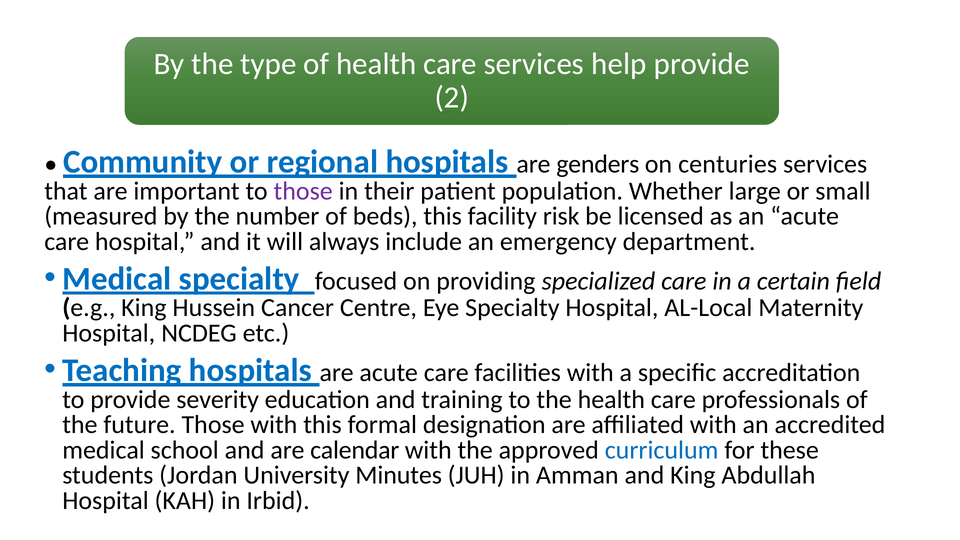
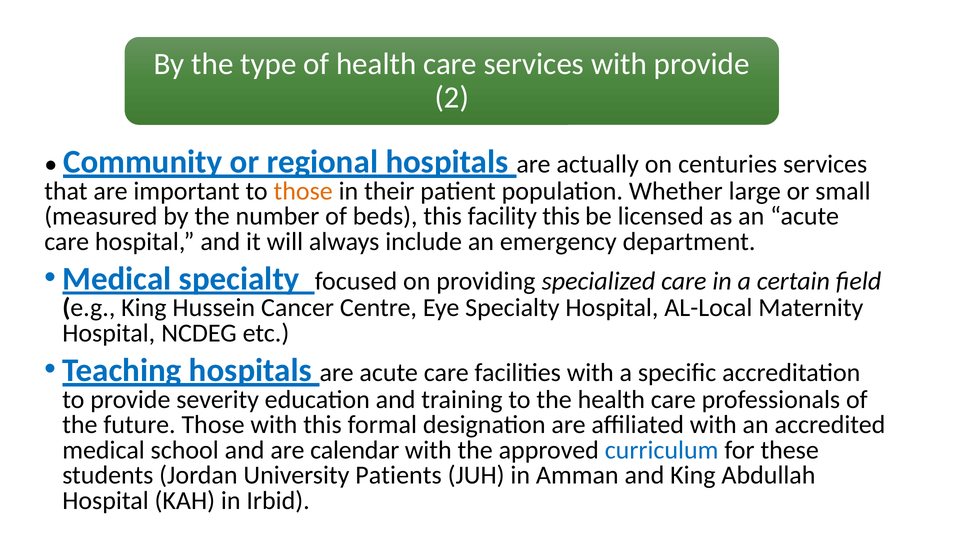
services help: help -> with
genders: genders -> actually
those at (303, 191) colour: purple -> orange
facility risk: risk -> this
Minutes: Minutes -> Patients
